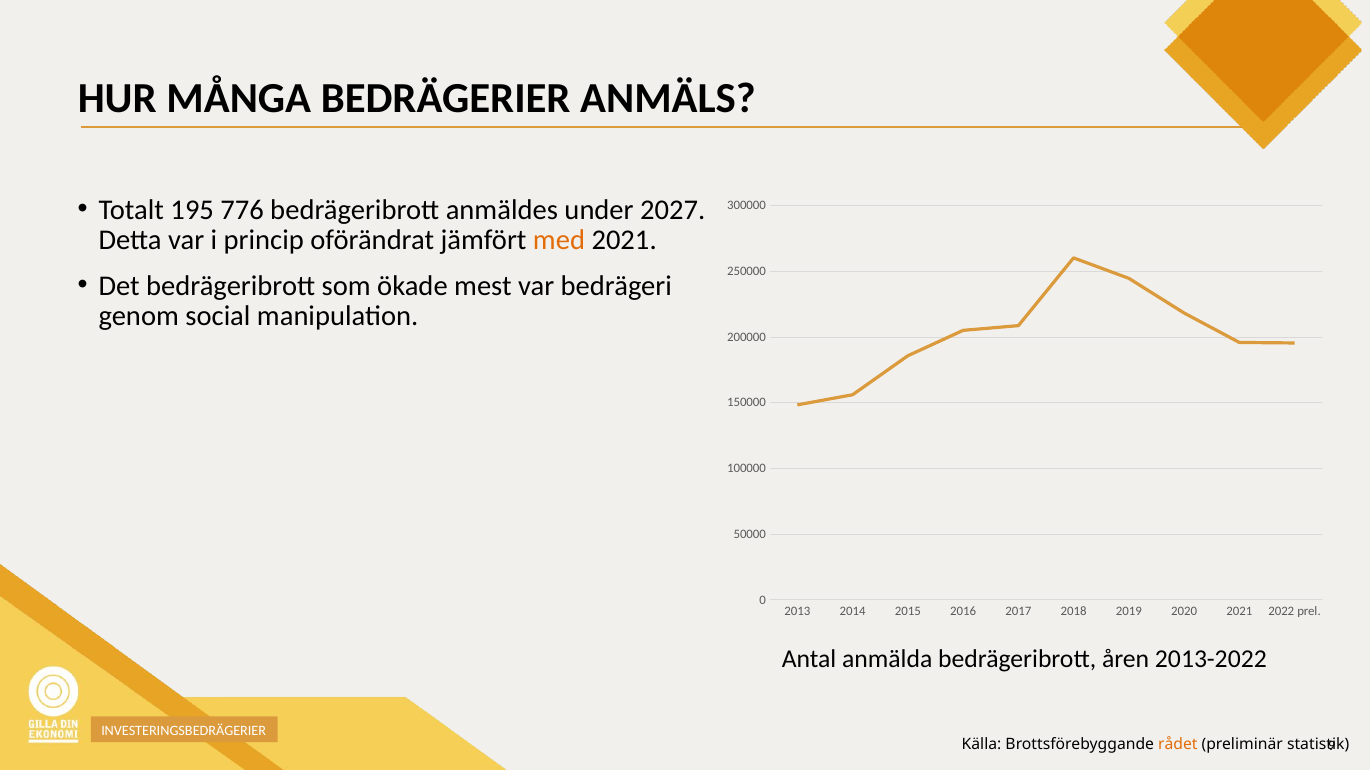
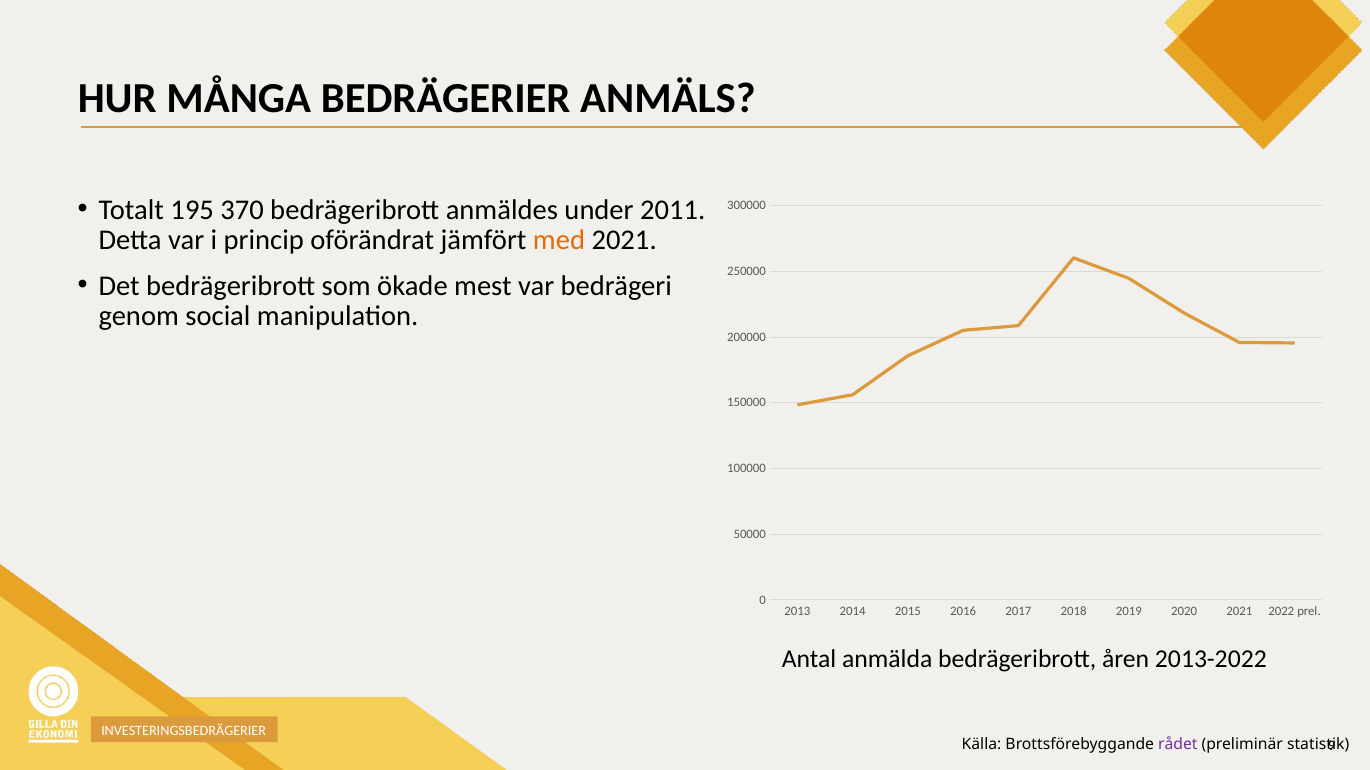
776: 776 -> 370
2027: 2027 -> 2011
rådet colour: orange -> purple
